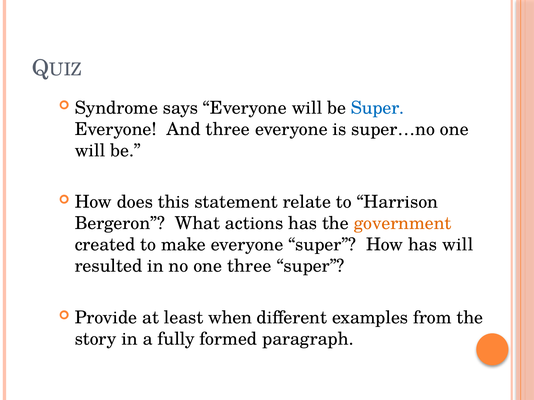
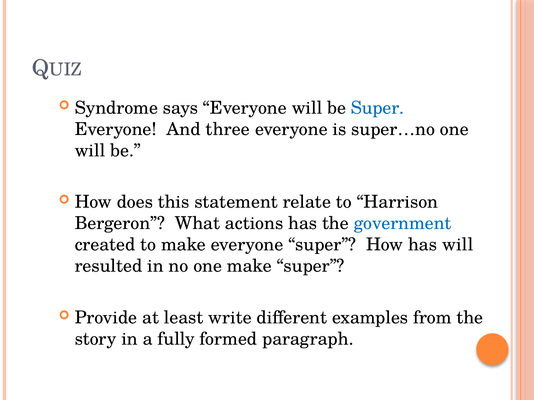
government colour: orange -> blue
one three: three -> make
when: when -> write
